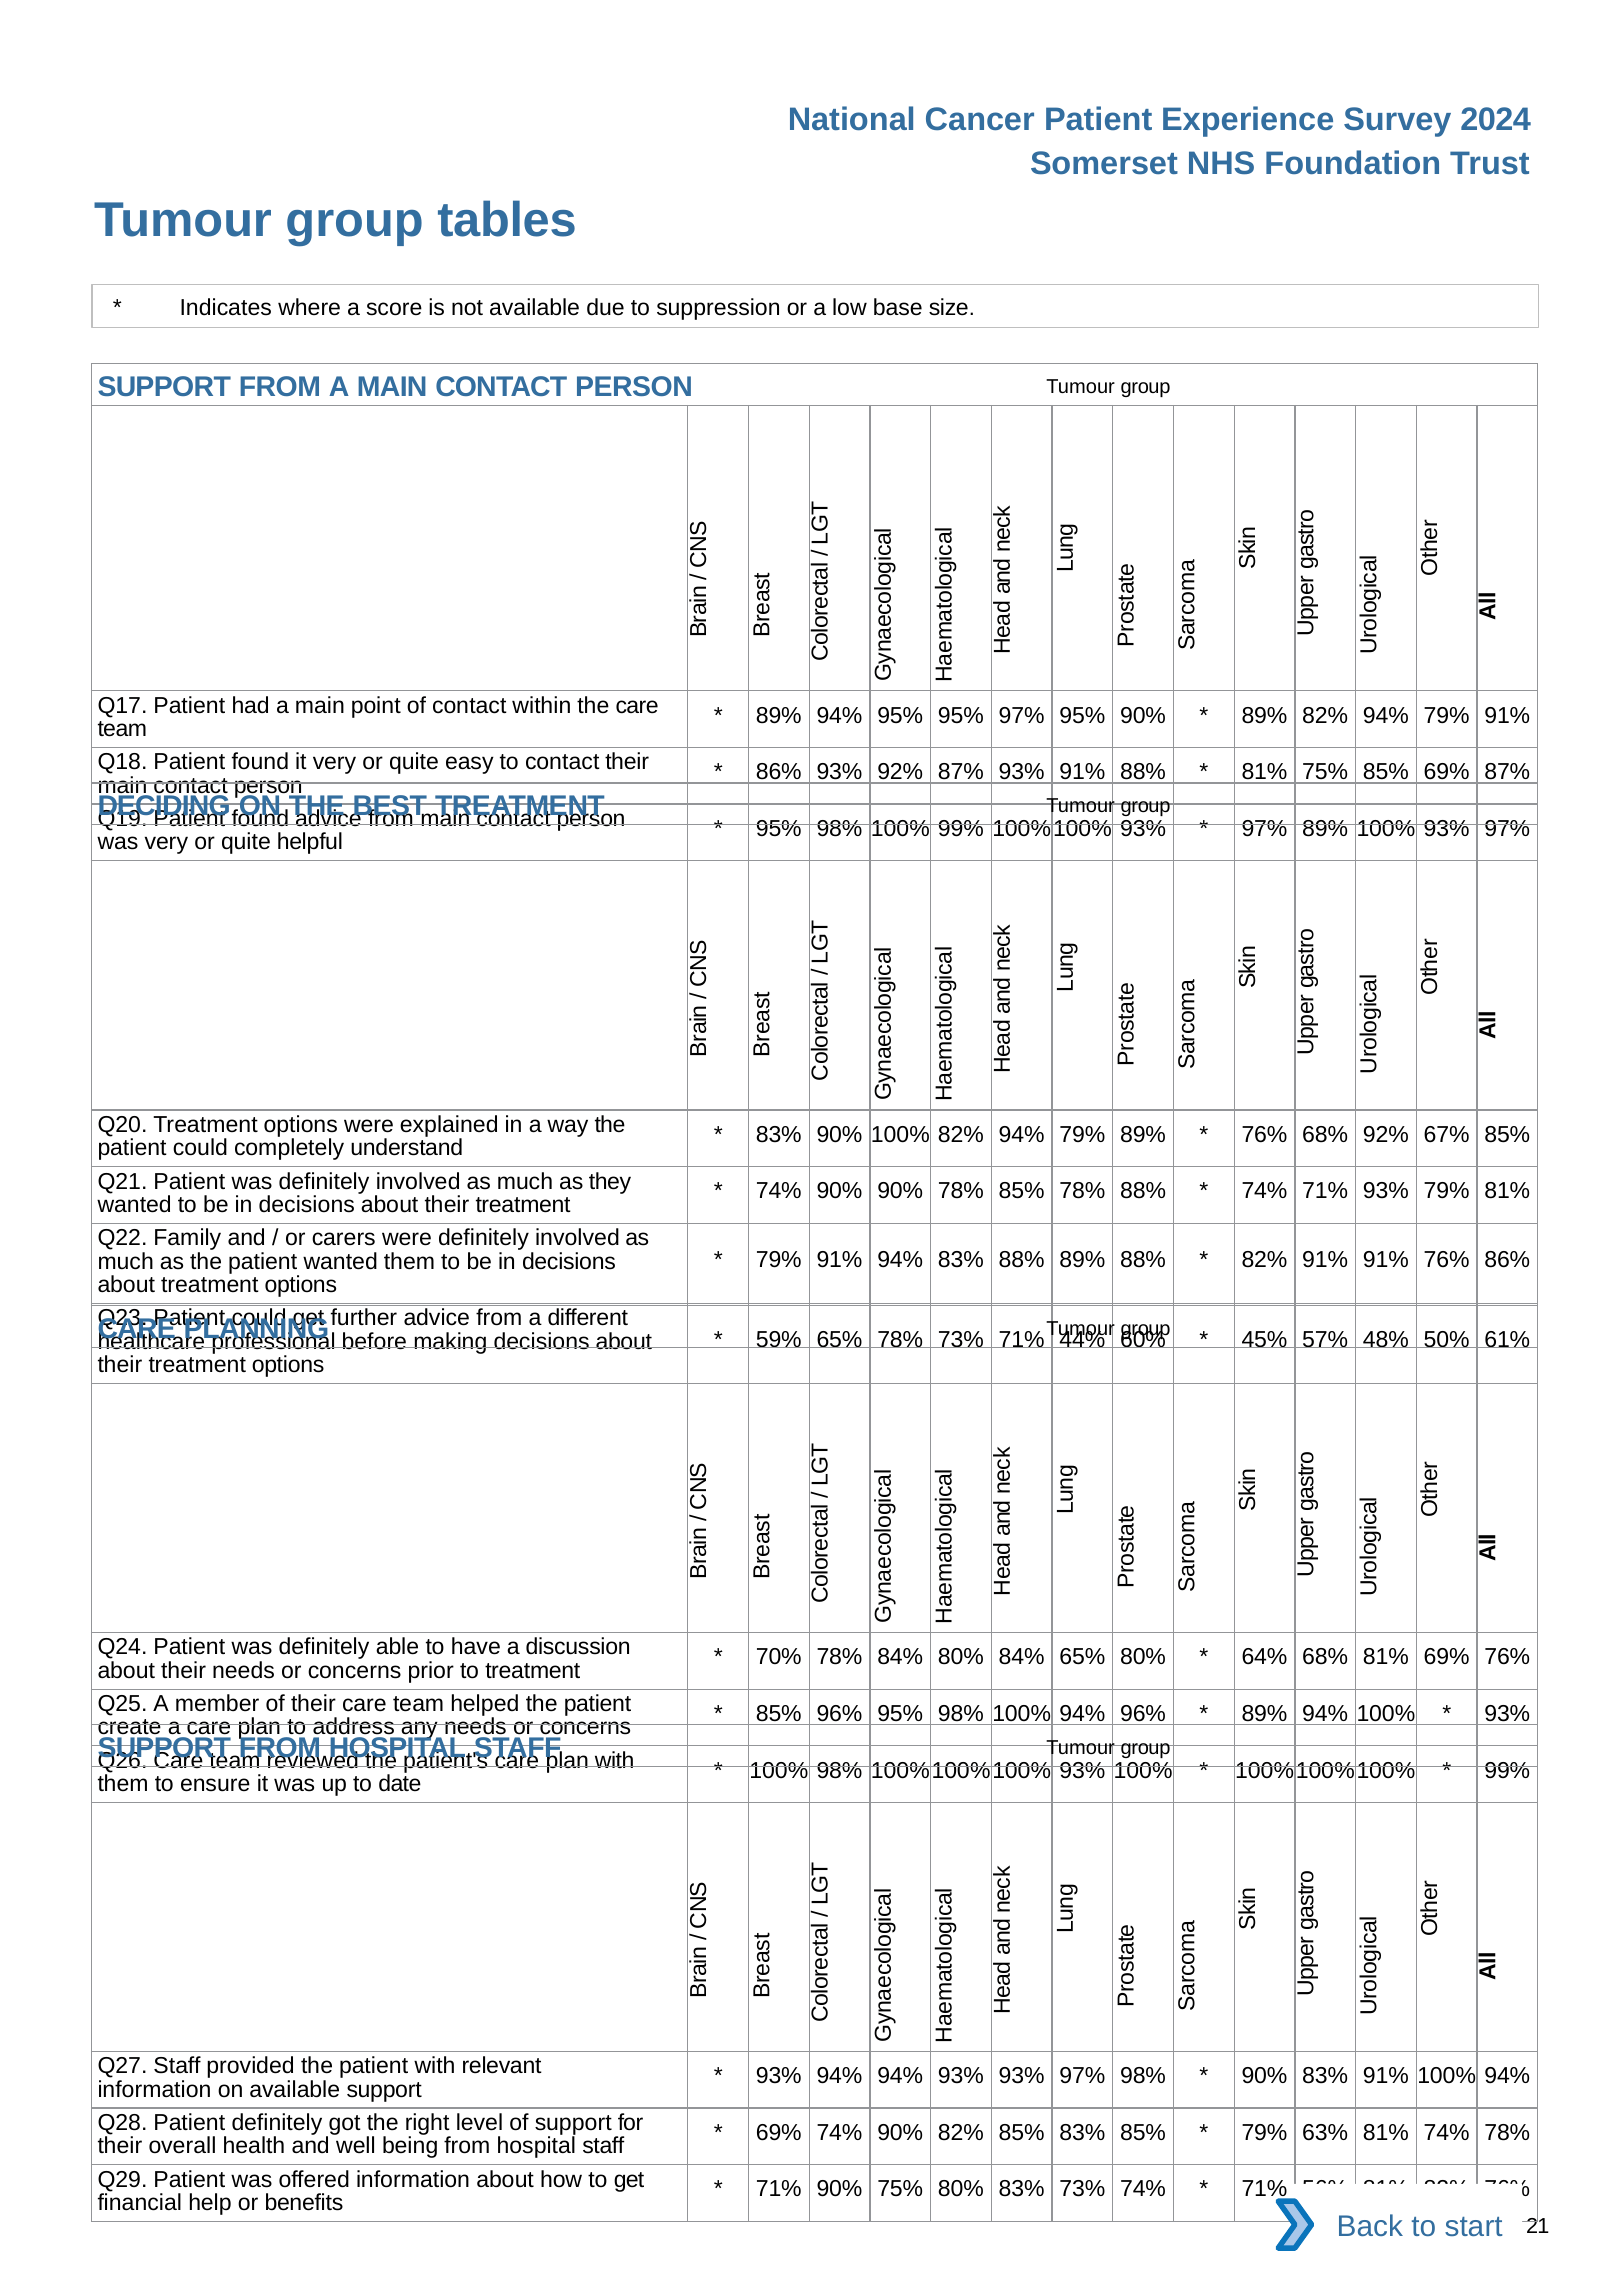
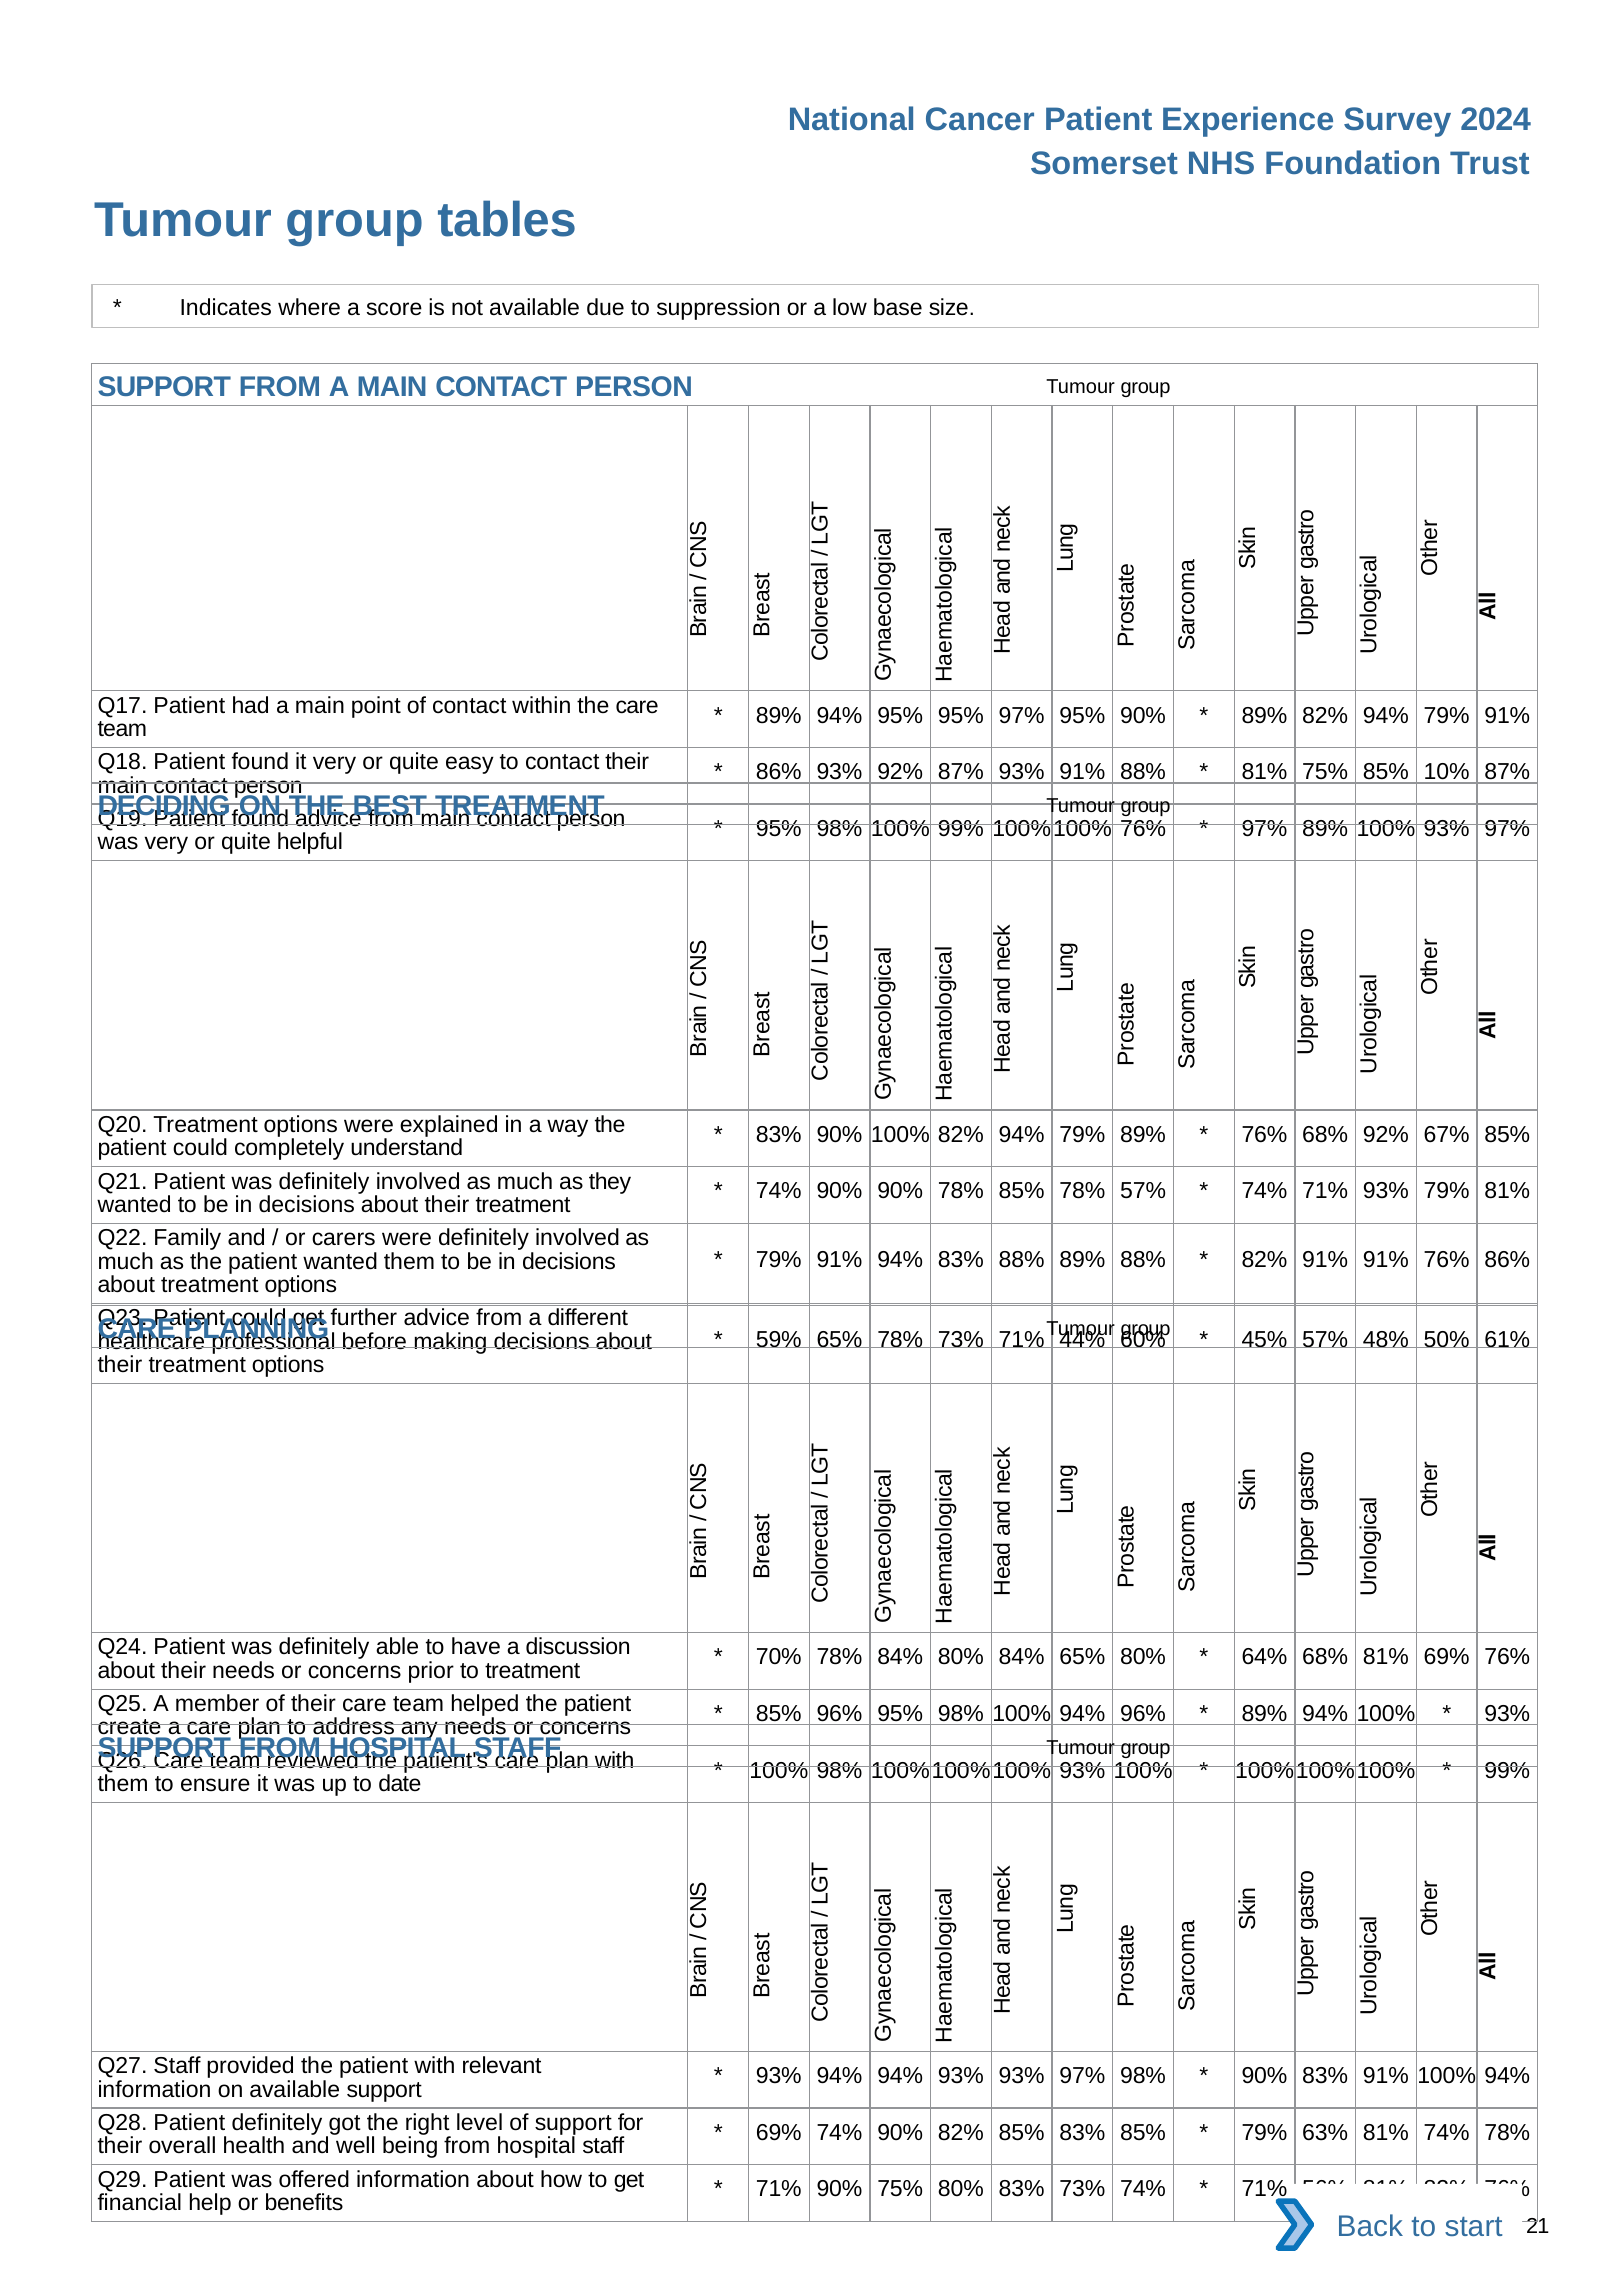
85% 69%: 69% -> 10%
93% at (1143, 829): 93% -> 76%
78% 88%: 88% -> 57%
